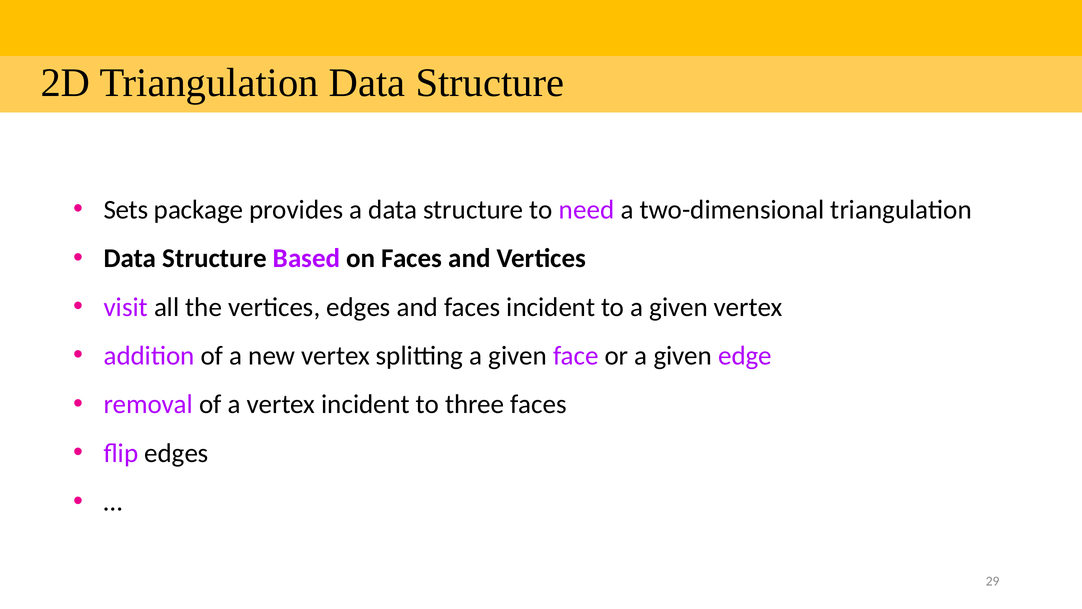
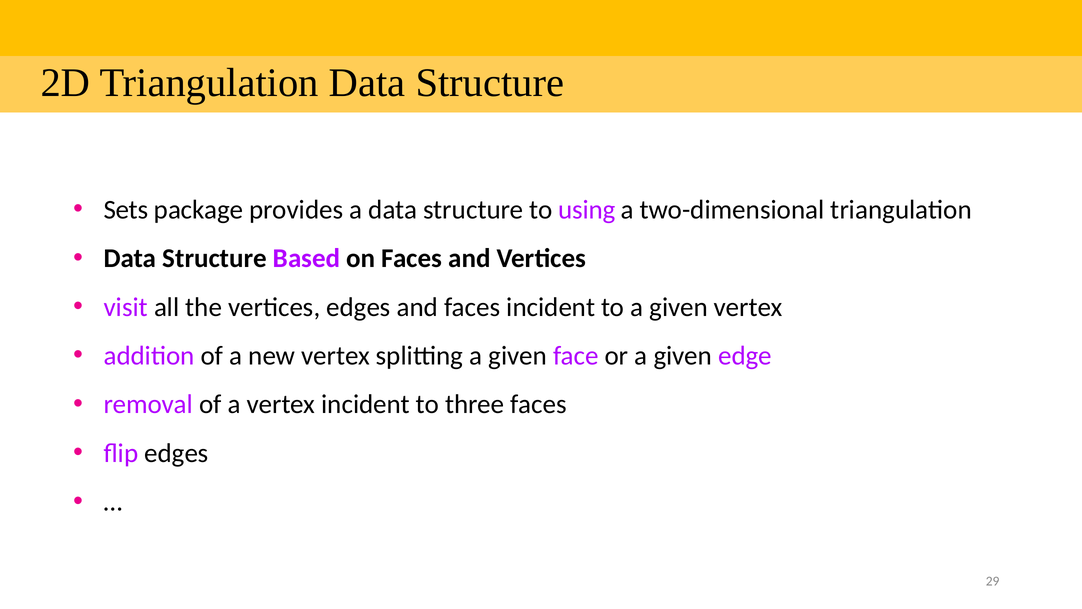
need: need -> using
